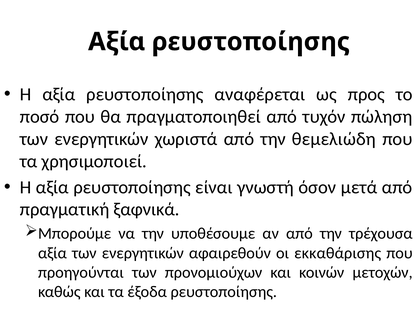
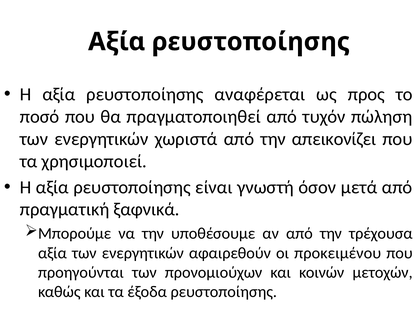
θεμελιώδη: θεμελιώδη -> απεικονίζει
εκκαθάρισης: εκκαθάρισης -> προκειμένου
